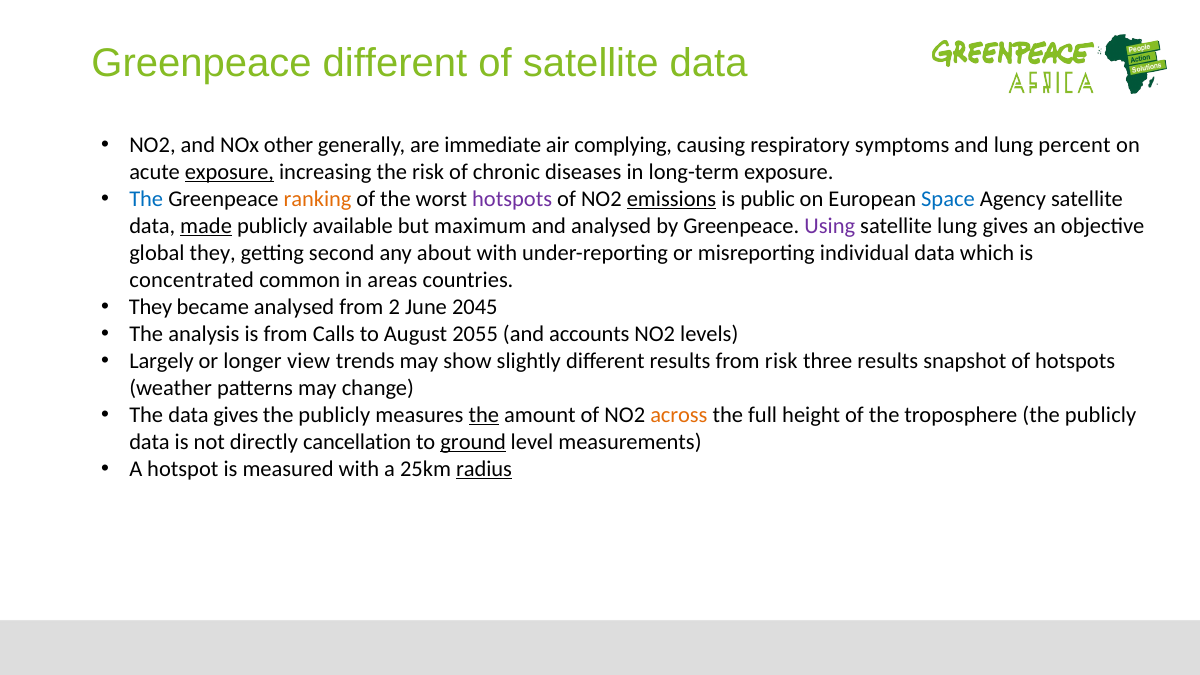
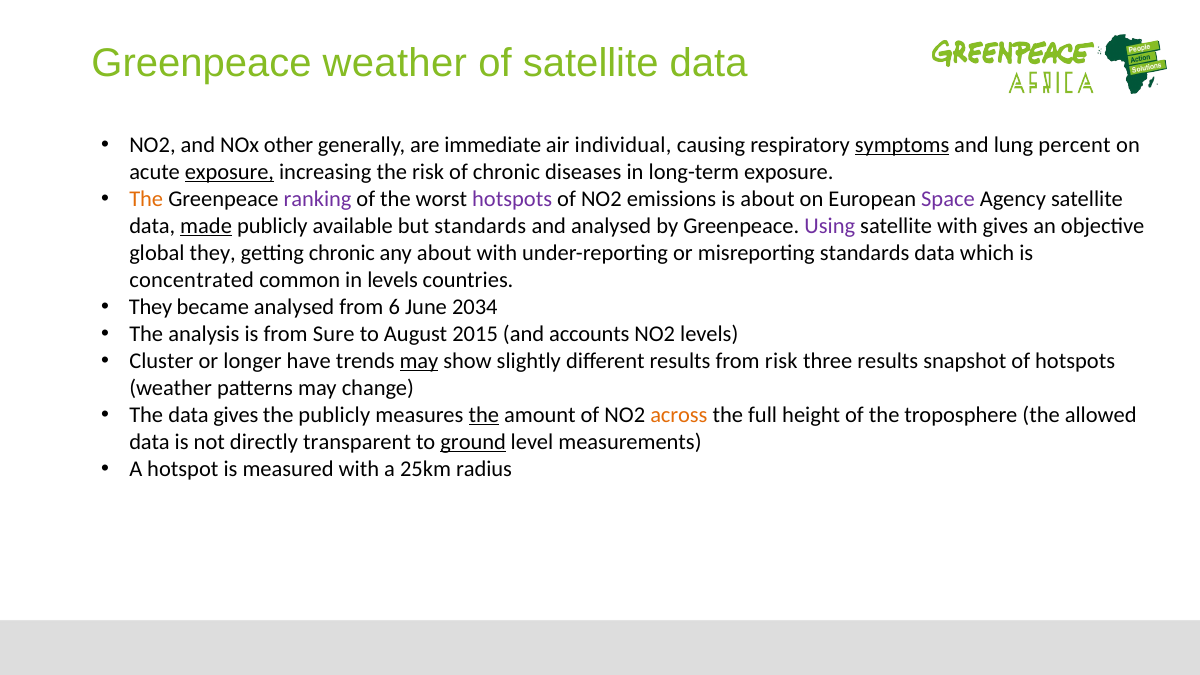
Greenpeace different: different -> weather
complying: complying -> individual
symptoms underline: none -> present
The at (146, 199) colour: blue -> orange
ranking colour: orange -> purple
emissions underline: present -> none
is public: public -> about
Space colour: blue -> purple
but maximum: maximum -> standards
satellite lung: lung -> with
getting second: second -> chronic
misreporting individual: individual -> standards
in areas: areas -> levels
2: 2 -> 6
2045: 2045 -> 2034
Calls: Calls -> Sure
2055: 2055 -> 2015
Largely: Largely -> Cluster
view: view -> have
may at (419, 361) underline: none -> present
troposphere the publicly: publicly -> allowed
cancellation: cancellation -> transparent
radius underline: present -> none
